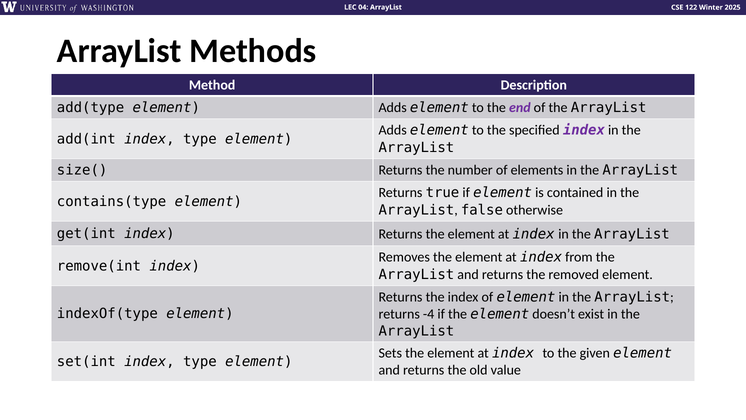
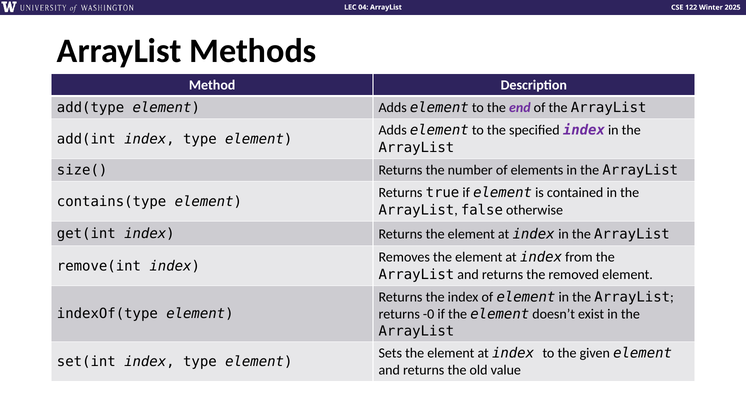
-4: -4 -> -0
